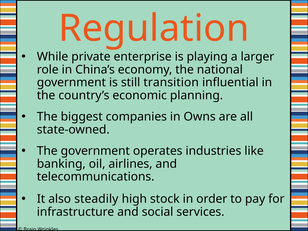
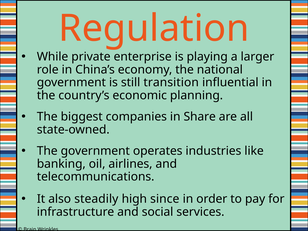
Owns: Owns -> Share
stock: stock -> since
